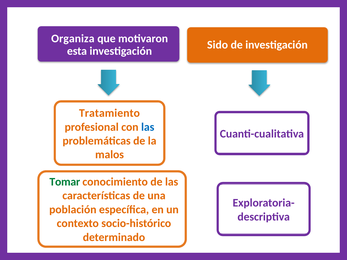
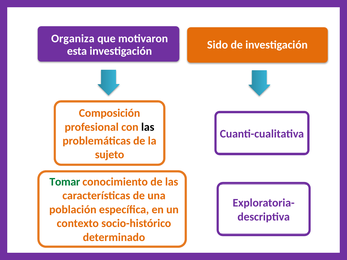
Tratamiento: Tratamiento -> Composición
las at (148, 127) colour: blue -> black
malos: malos -> sujeto
